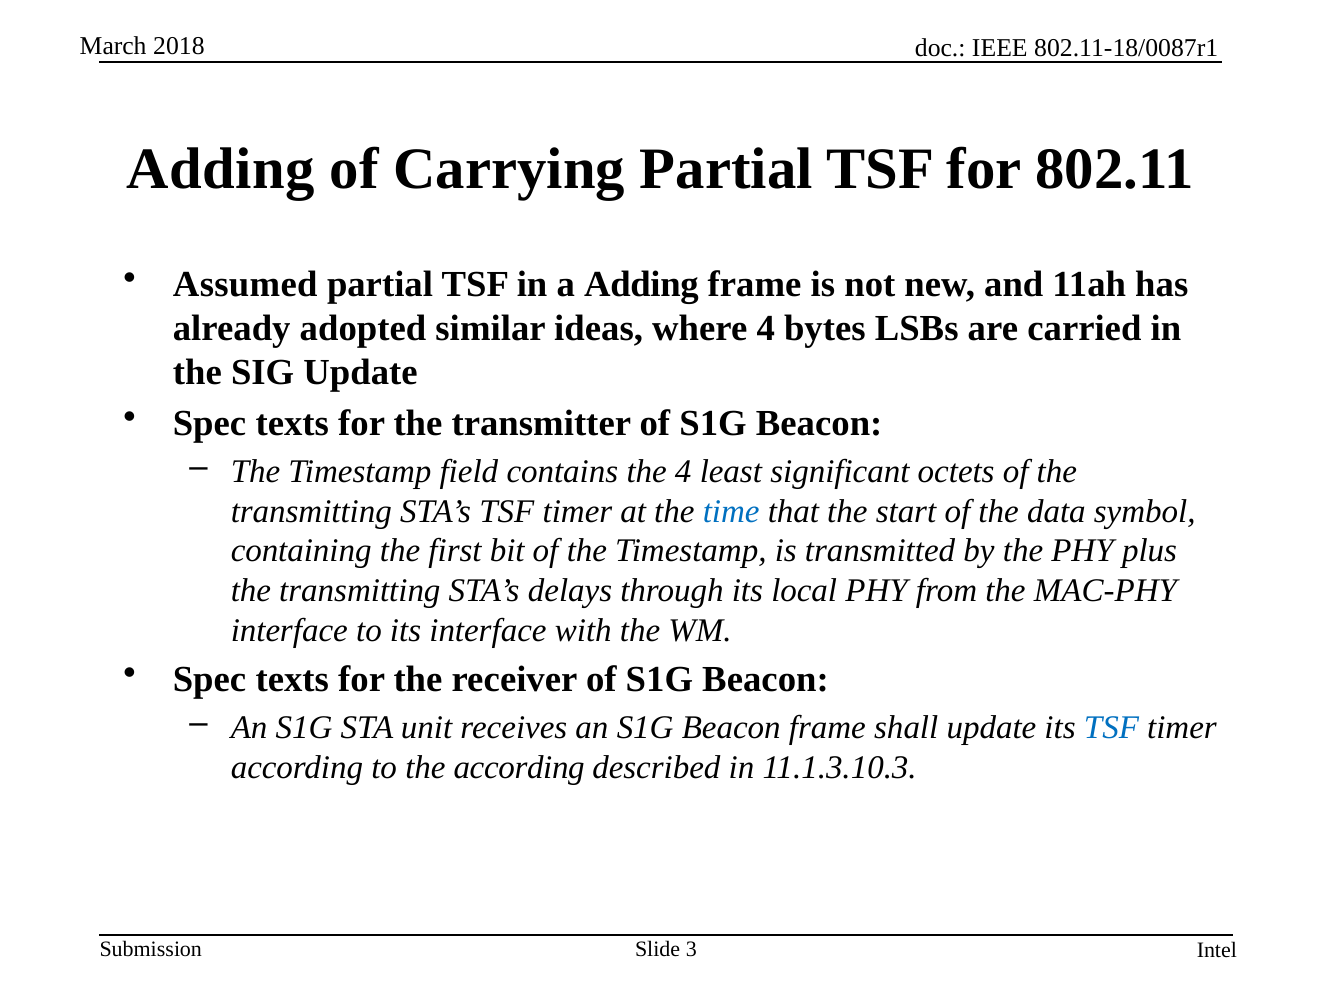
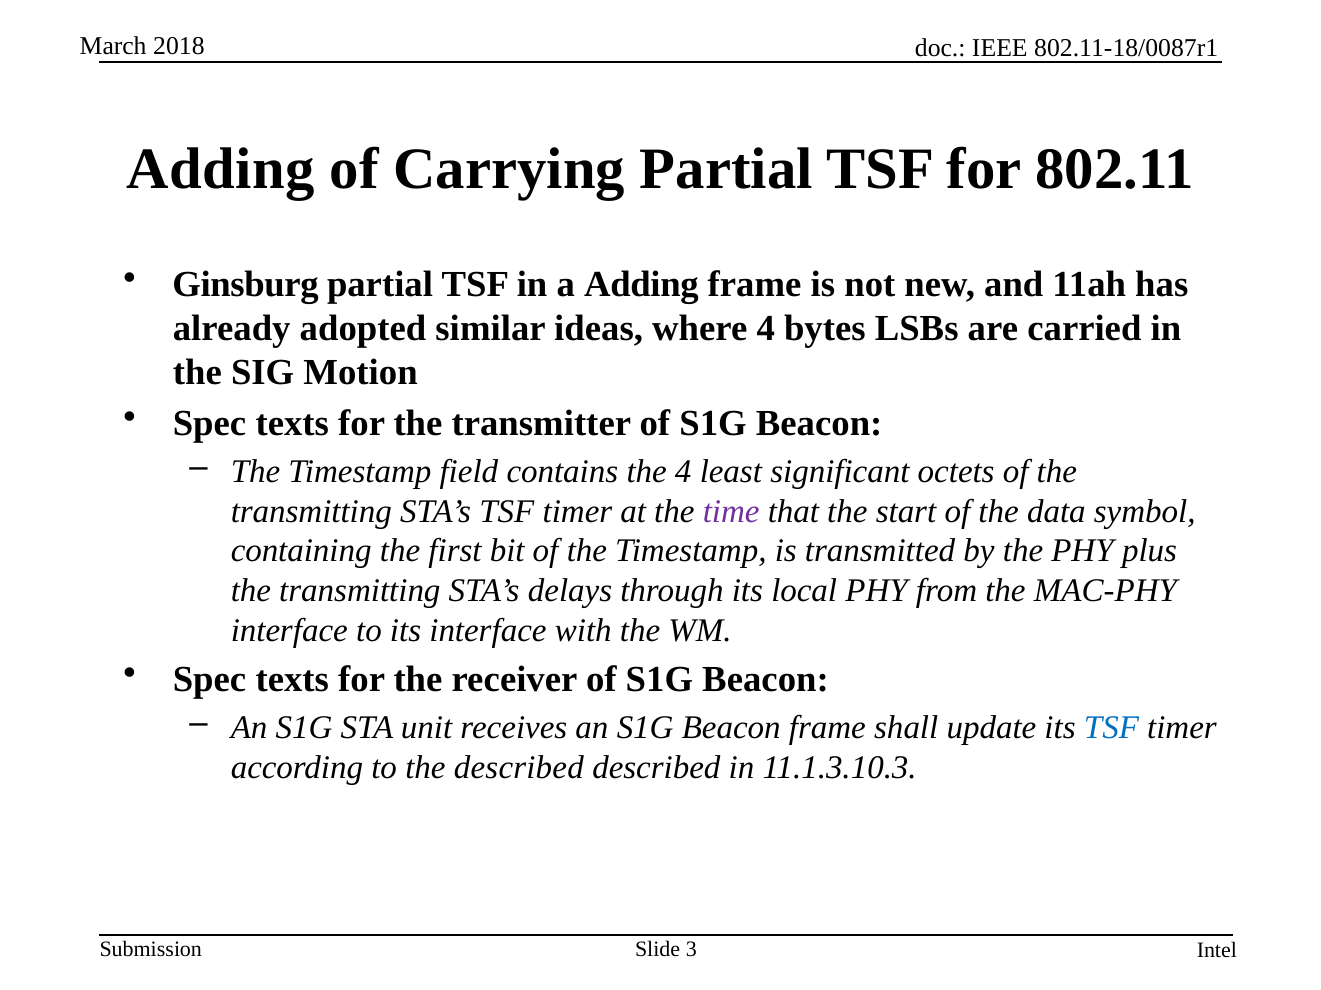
Assumed: Assumed -> Ginsburg
SIG Update: Update -> Motion
time colour: blue -> purple
the according: according -> described
